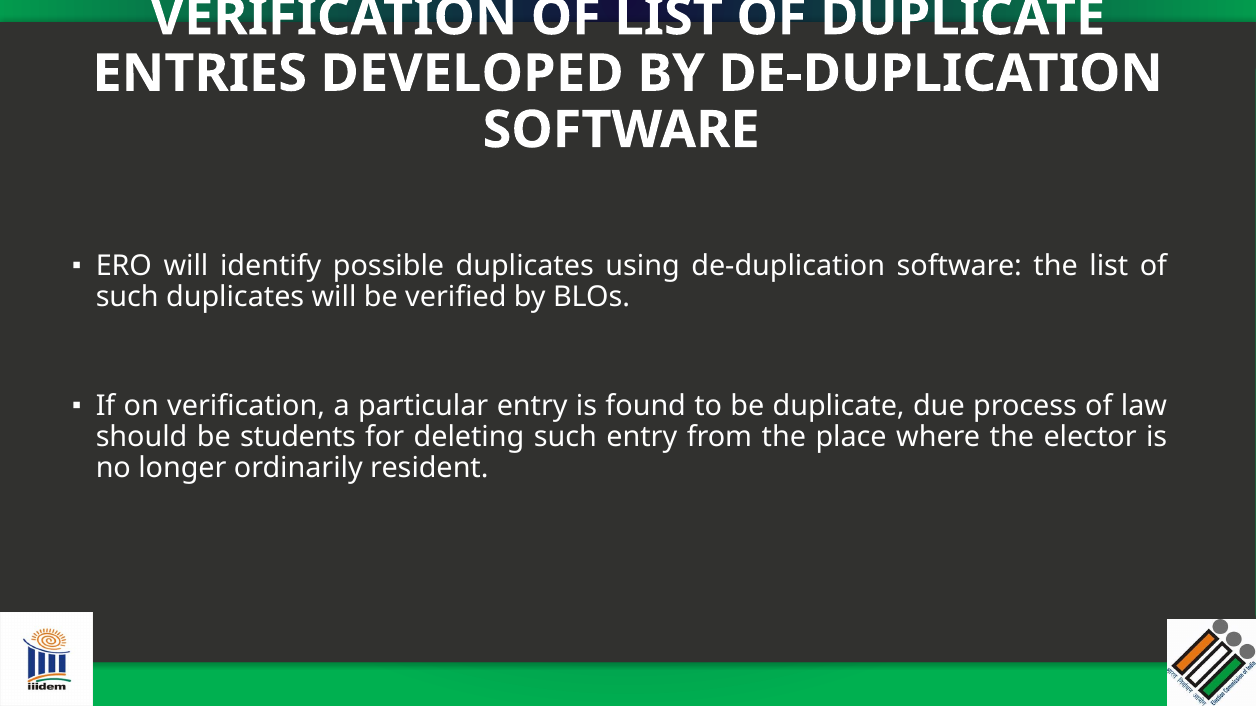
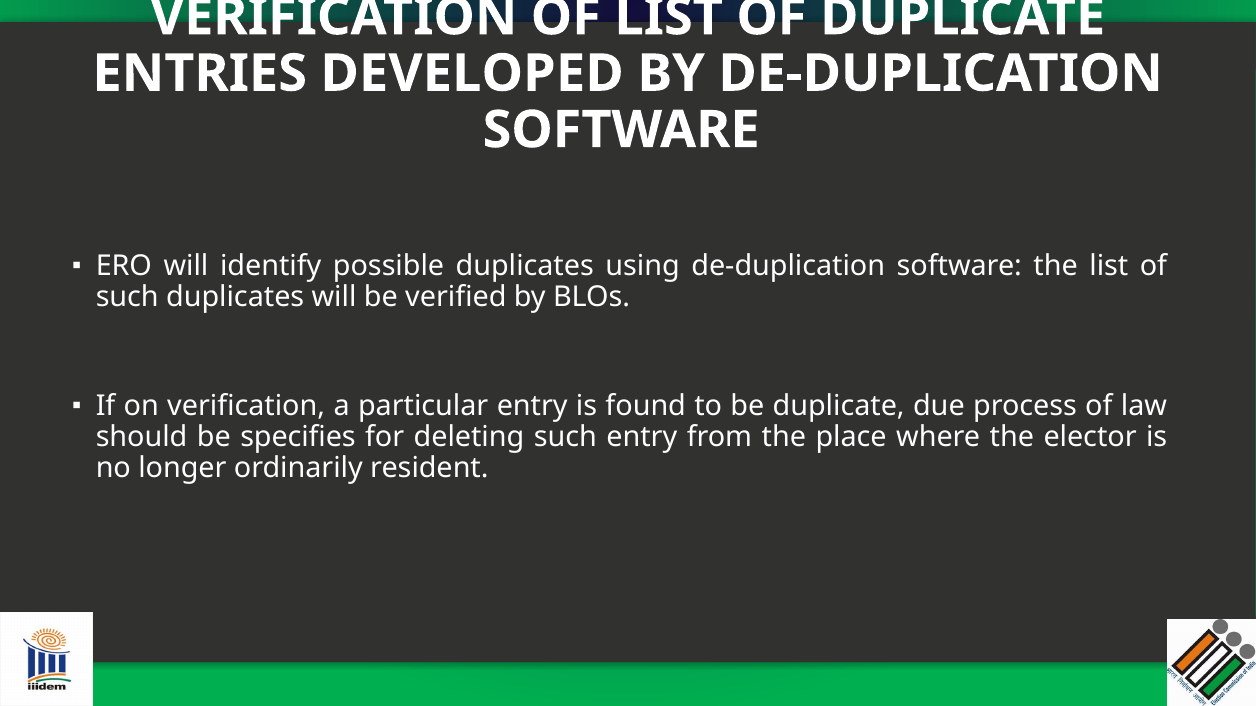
students: students -> specifies
